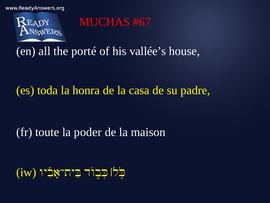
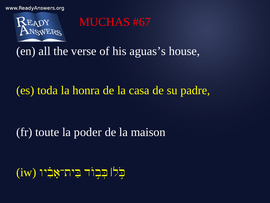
porté: porté -> verse
vallée’s: vallée’s -> aguas’s
